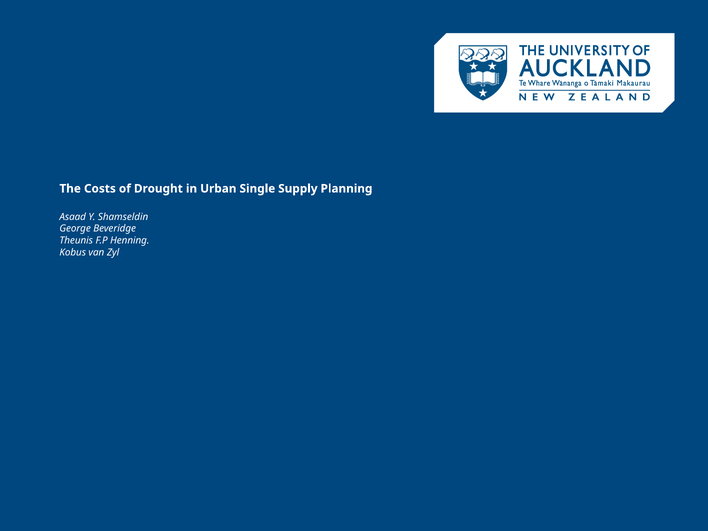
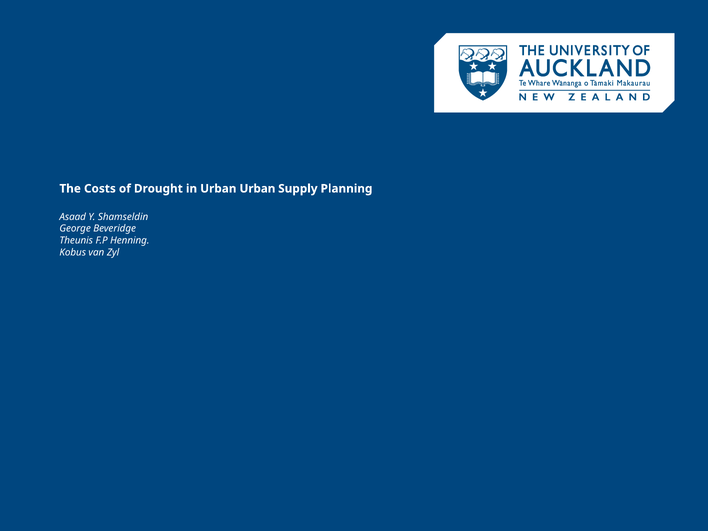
Urban Single: Single -> Urban
